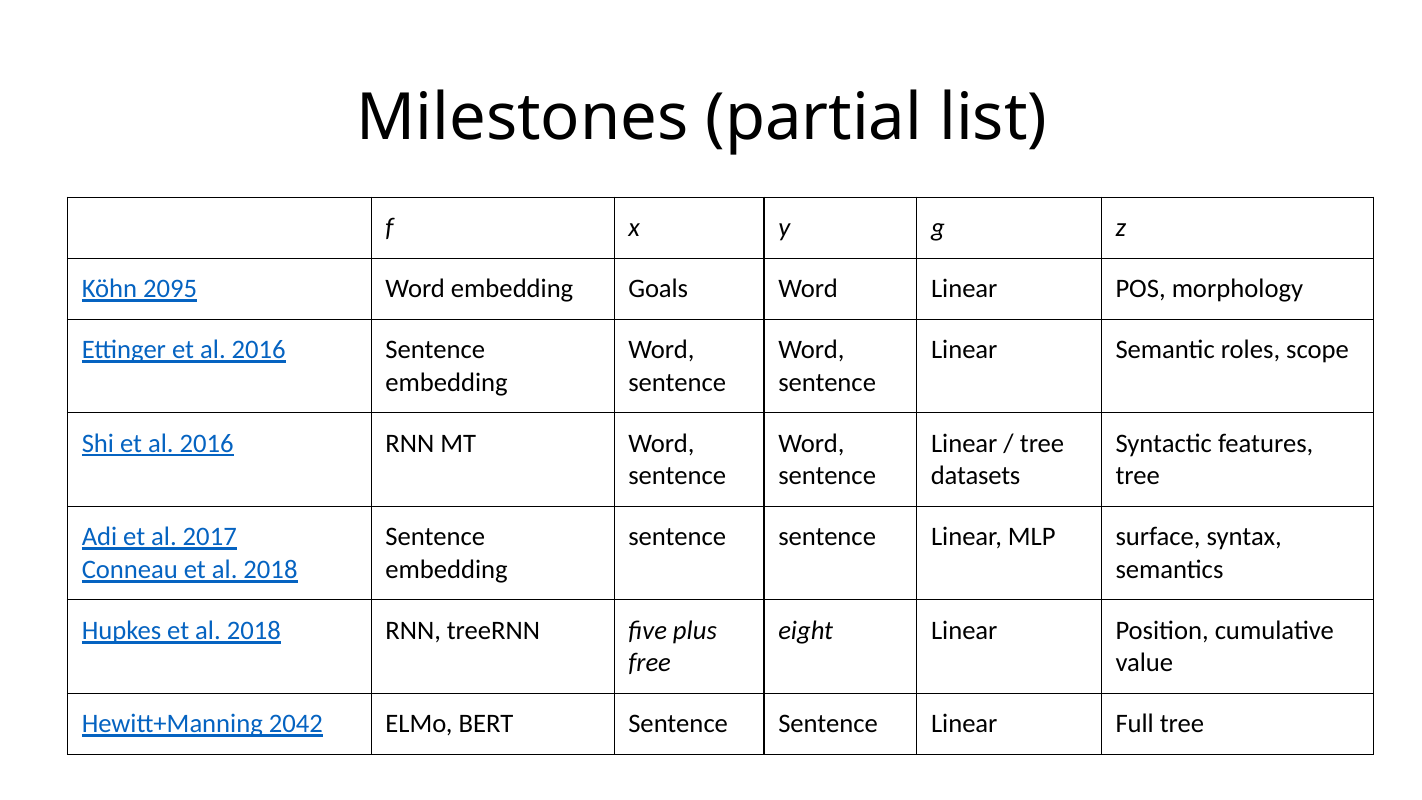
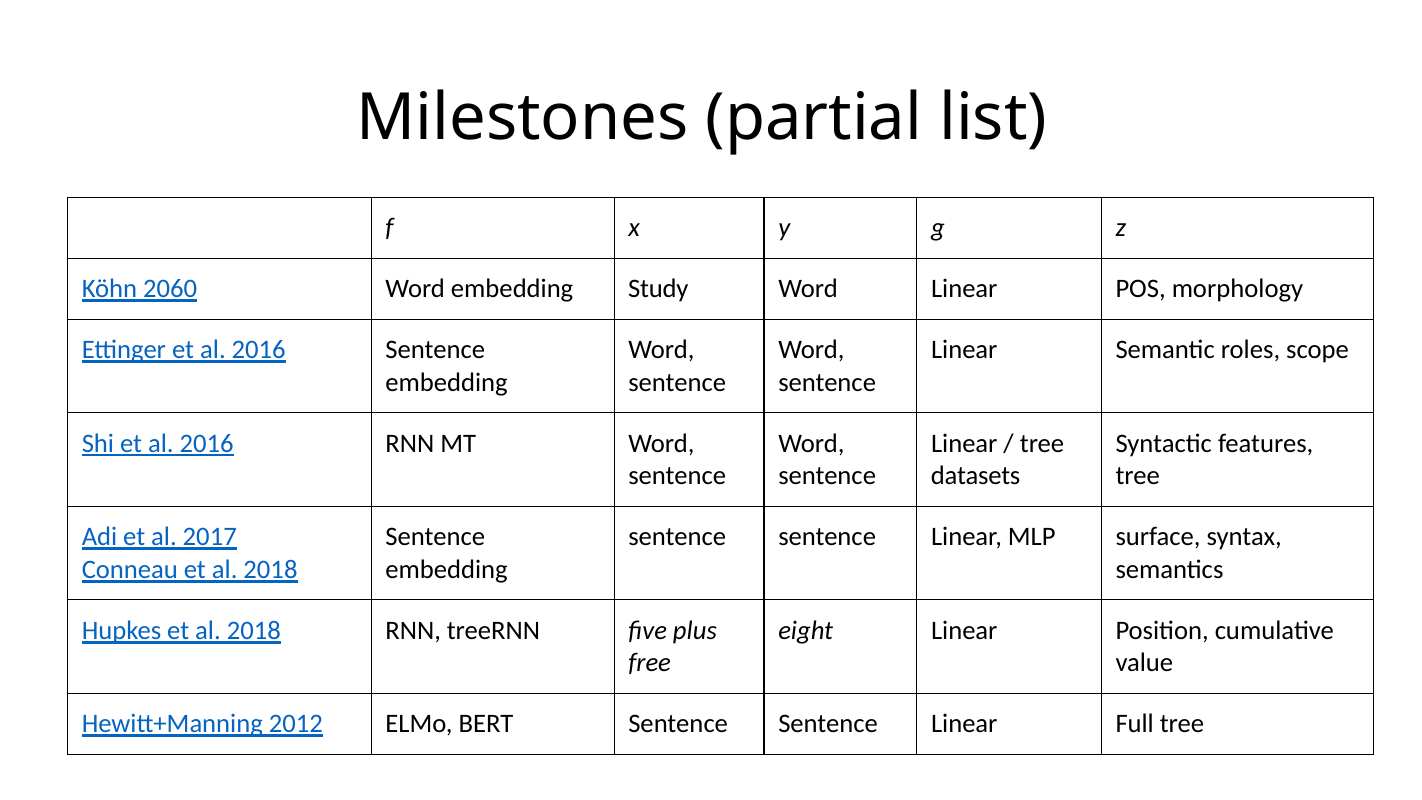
2095: 2095 -> 2060
Goals: Goals -> Study
2042: 2042 -> 2012
